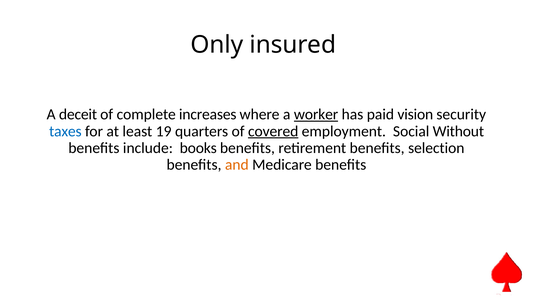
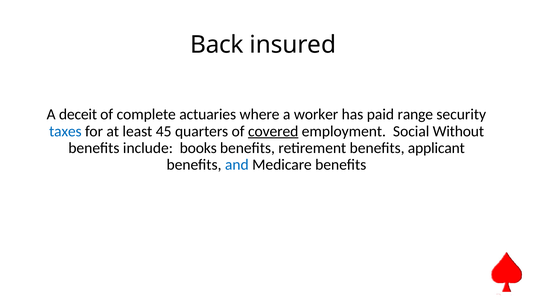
Only: Only -> Back
increases: increases -> actuaries
worker underline: present -> none
vision: vision -> range
19: 19 -> 45
selection: selection -> applicant
and colour: orange -> blue
